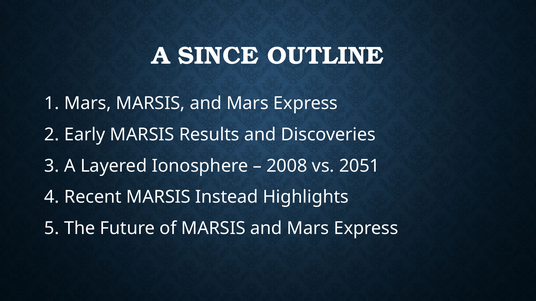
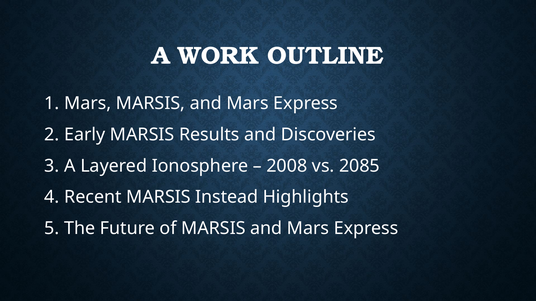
SINCE: SINCE -> WORK
2051: 2051 -> 2085
